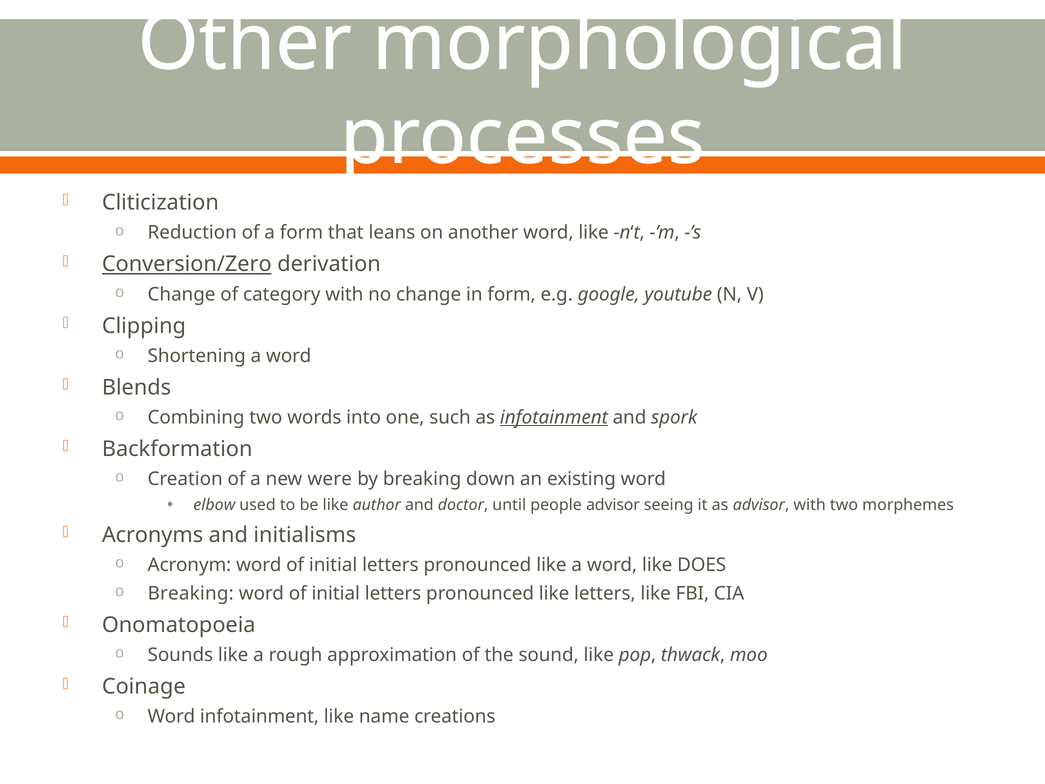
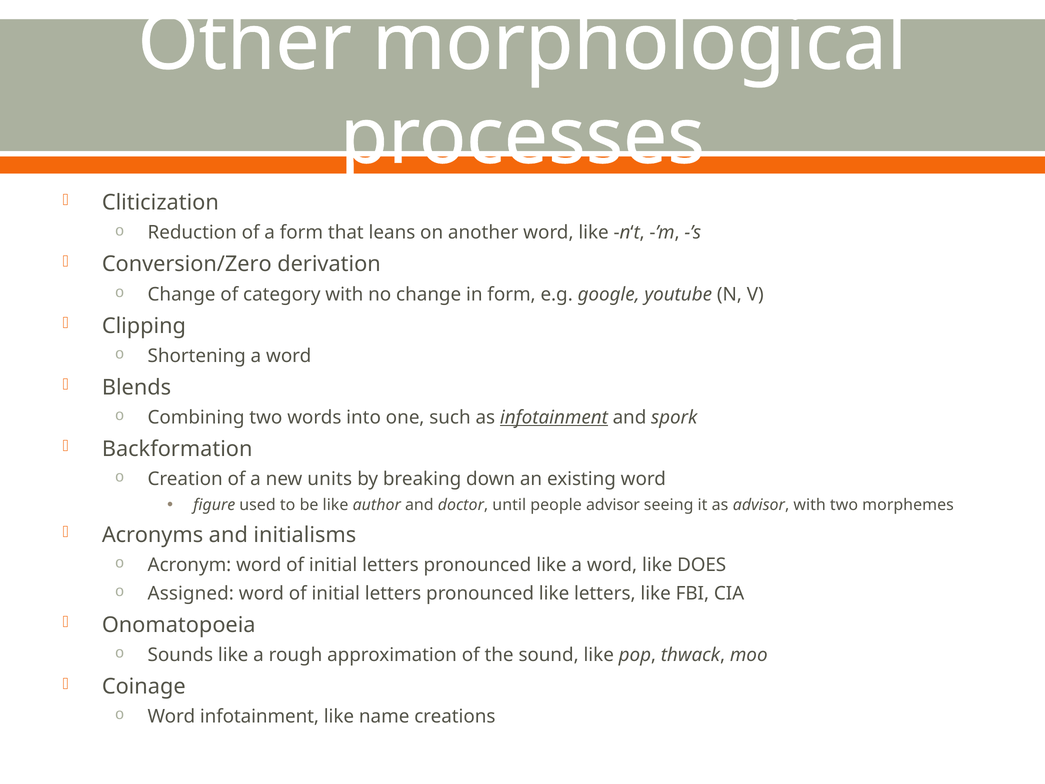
Conversion/Zero underline: present -> none
were: were -> units
elbow: elbow -> figure
Breaking at (191, 593): Breaking -> Assigned
